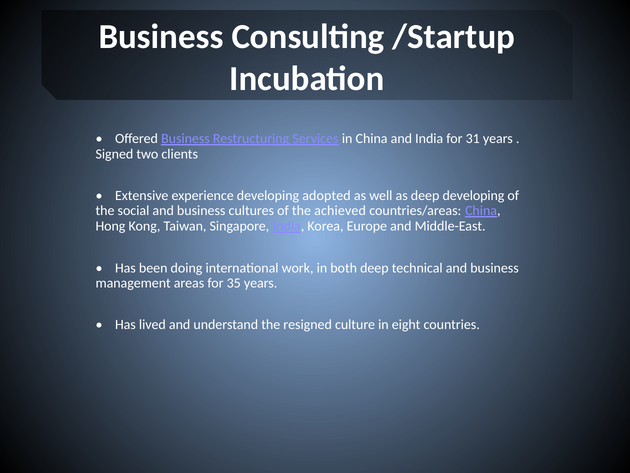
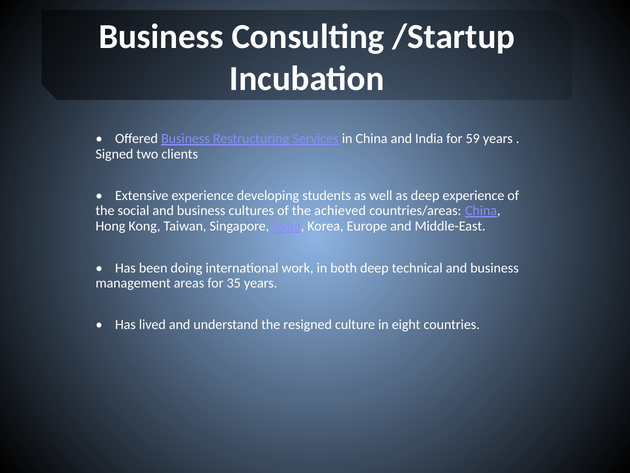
31: 31 -> 59
adopted: adopted -> students
deep developing: developing -> experience
